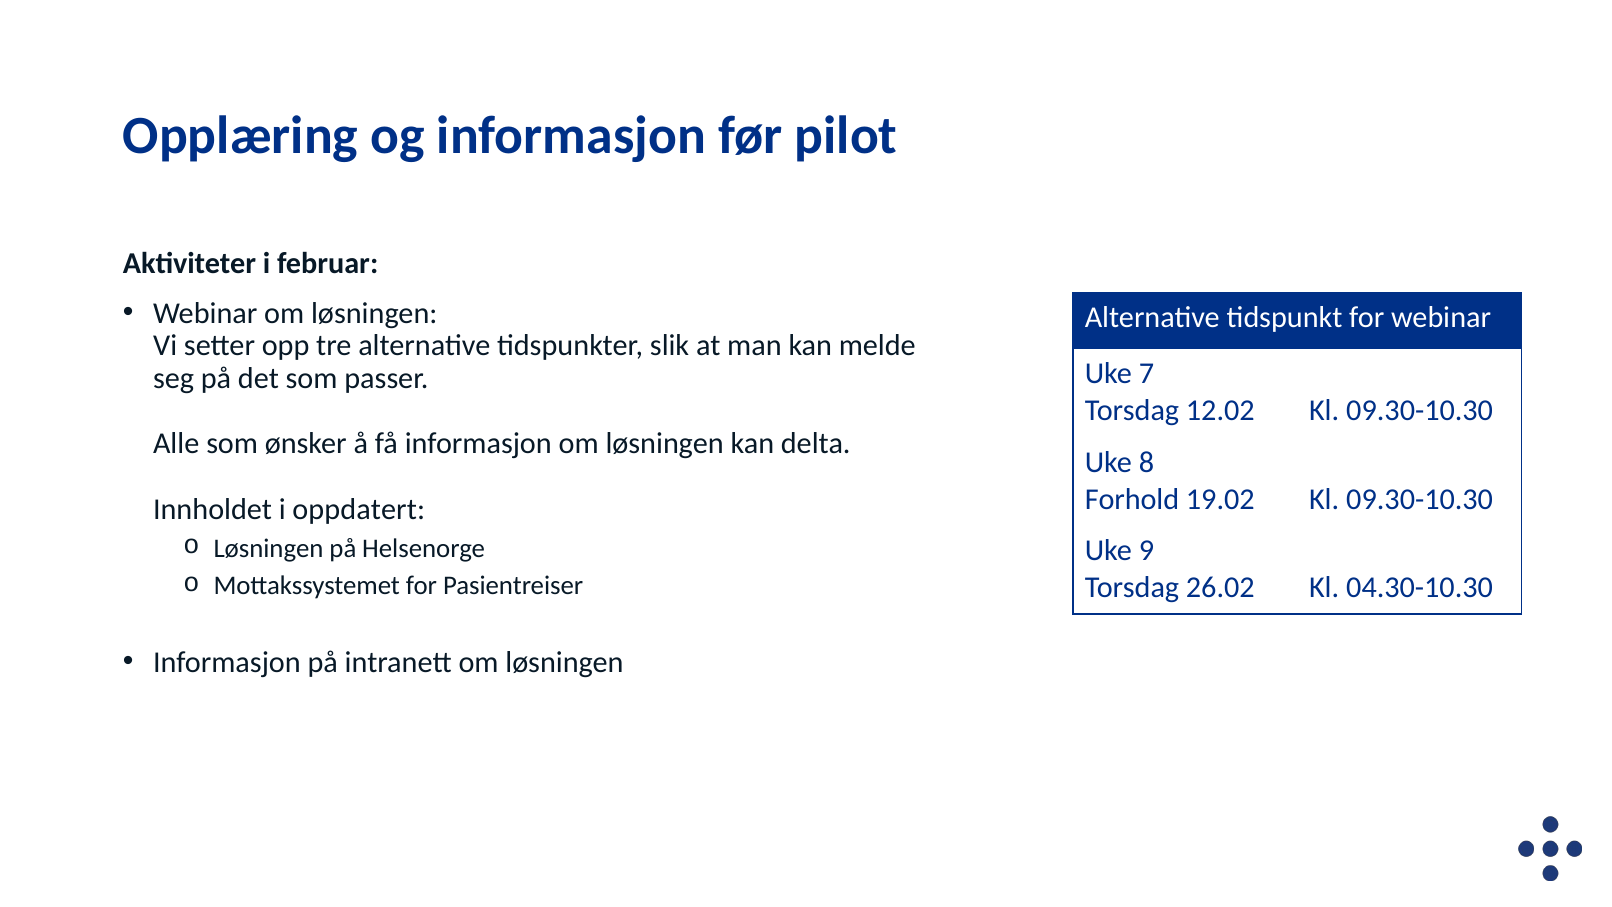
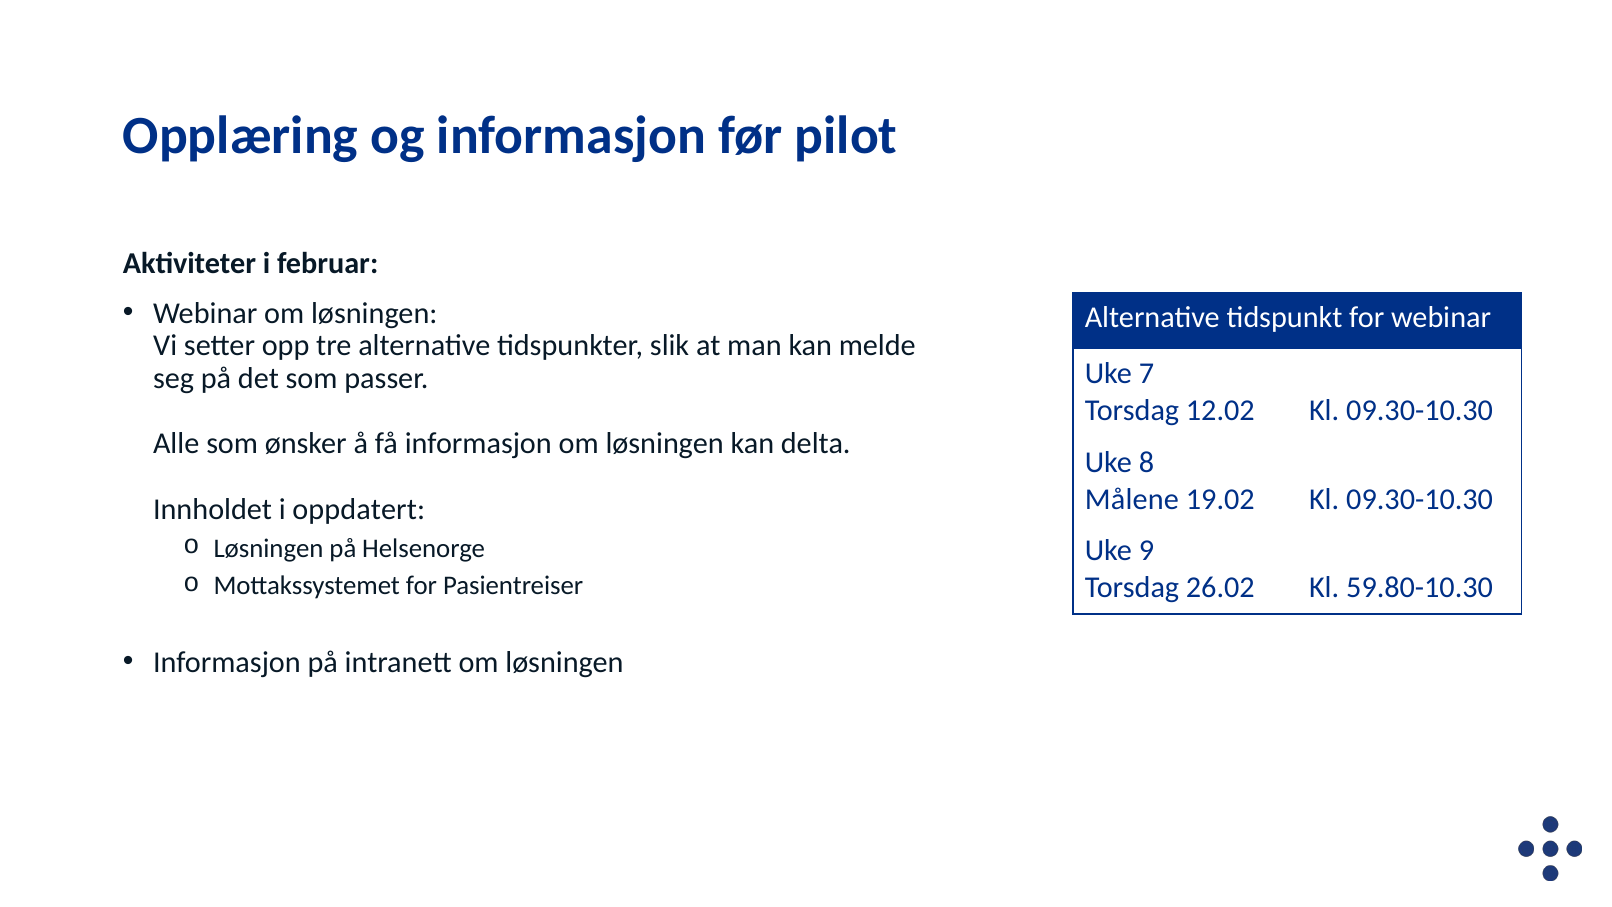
Forhold: Forhold -> Målene
04.30-10.30: 04.30-10.30 -> 59.80-10.30
